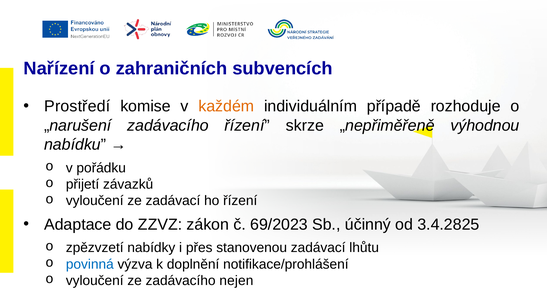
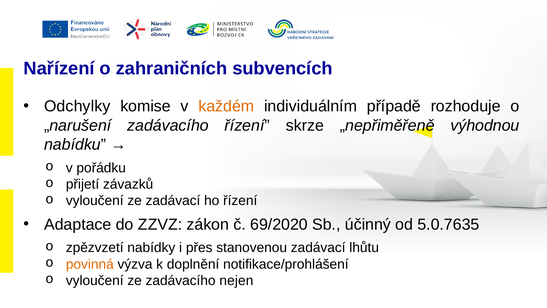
Prostředí: Prostředí -> Odchylky
69/2023: 69/2023 -> 69/2020
3.4.2825: 3.4.2825 -> 5.0.7635
povinná colour: blue -> orange
